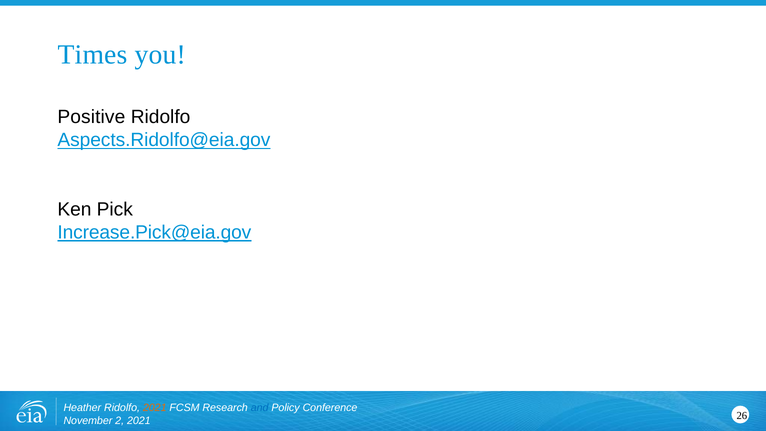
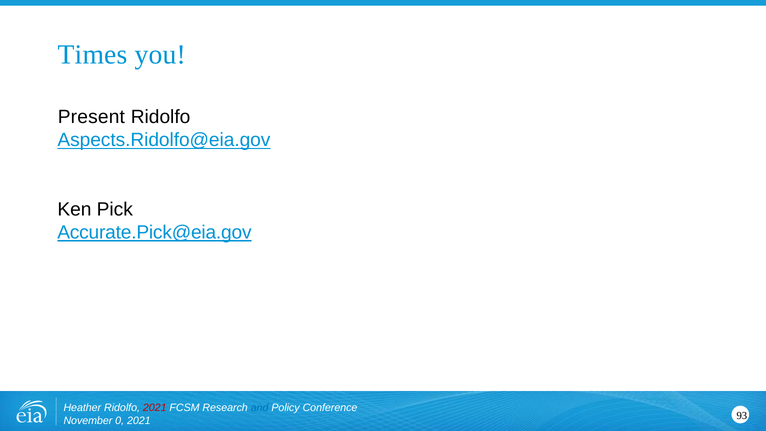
Positive: Positive -> Present
Increase.Pick@eia.gov: Increase.Pick@eia.gov -> Accurate.Pick@eia.gov
2021 at (155, 408) colour: orange -> red
2: 2 -> 0
26: 26 -> 93
